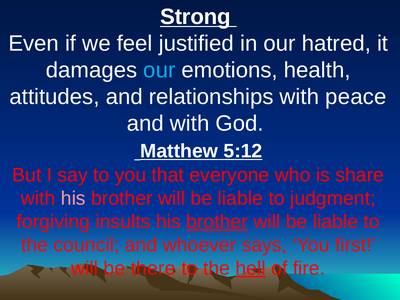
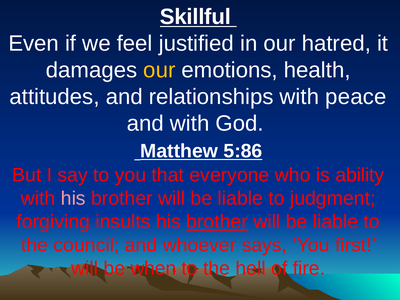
Strong: Strong -> Skillful
our at (159, 70) colour: light blue -> yellow
5:12: 5:12 -> 5:86
share: share -> ability
there: there -> when
hell underline: present -> none
